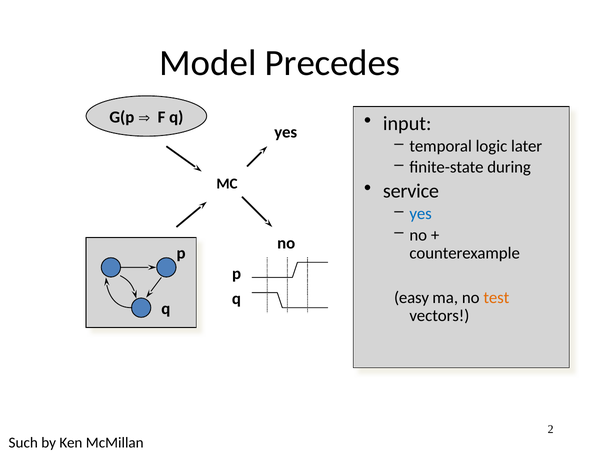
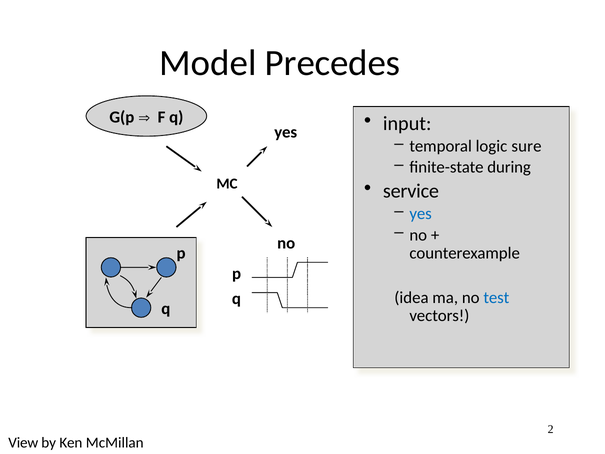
later: later -> sure
easy: easy -> idea
test colour: orange -> blue
Such: Such -> View
